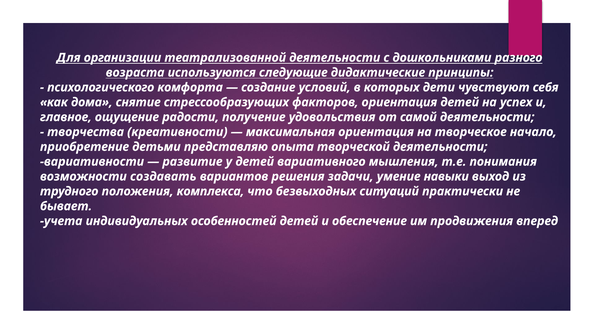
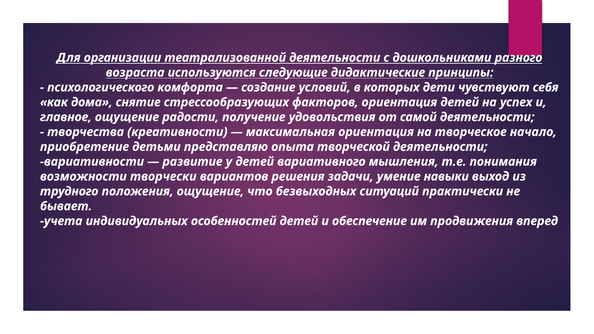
создавать: создавать -> творчески
положения комплекса: комплекса -> ощущение
